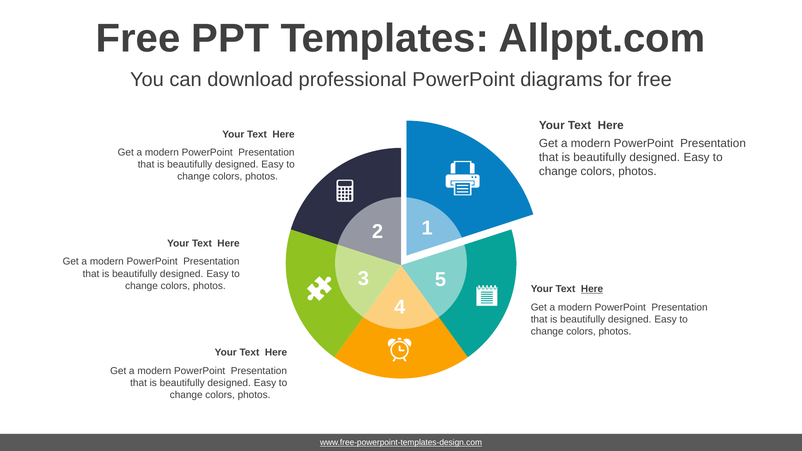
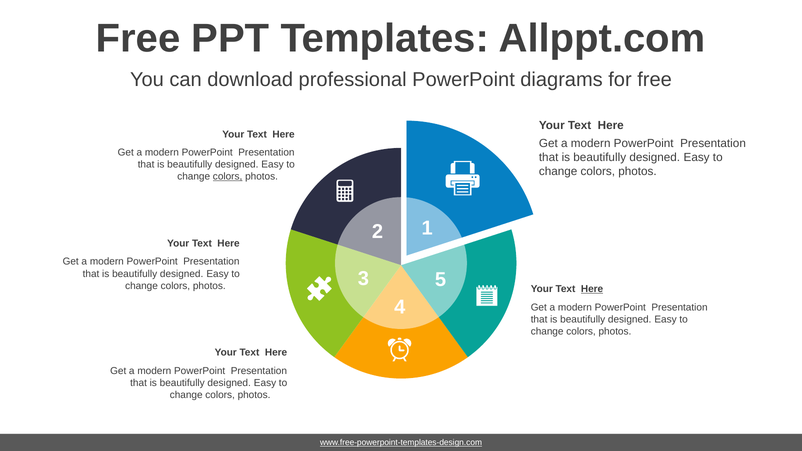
colors at (228, 177) underline: none -> present
